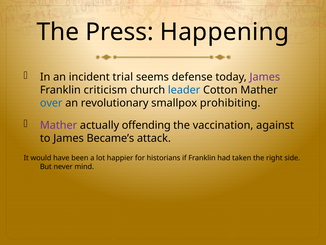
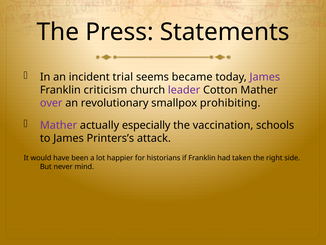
Happening: Happening -> Statements
defense: defense -> became
leader colour: blue -> purple
over colour: blue -> purple
offending: offending -> especially
against: against -> schools
Became’s: Became’s -> Printers’s
